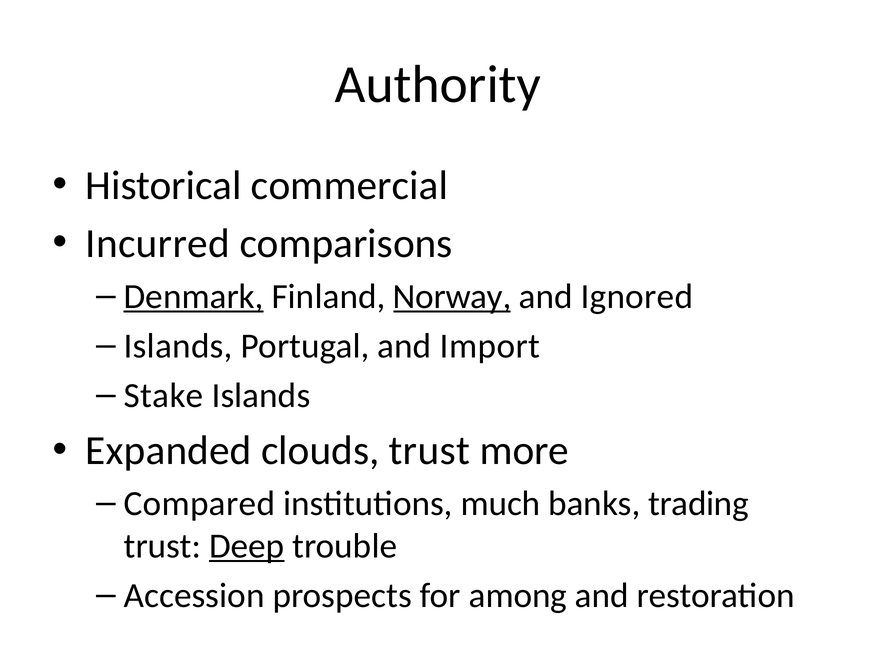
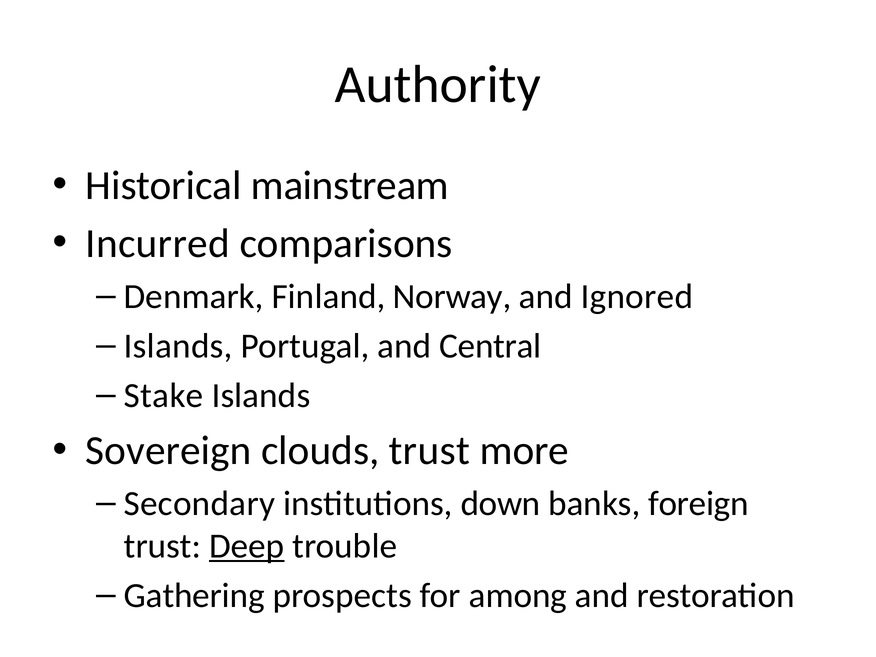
commercial: commercial -> mainstream
Denmark underline: present -> none
Norway underline: present -> none
Import: Import -> Central
Expanded: Expanded -> Sovereign
Compared: Compared -> Secondary
much: much -> down
trading: trading -> foreign
Accession: Accession -> Gathering
